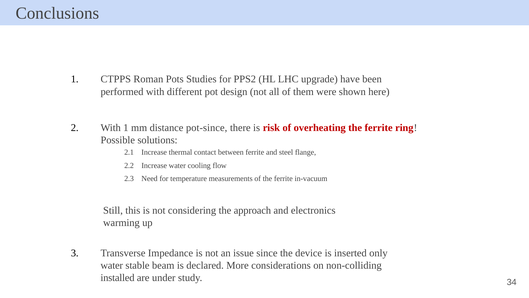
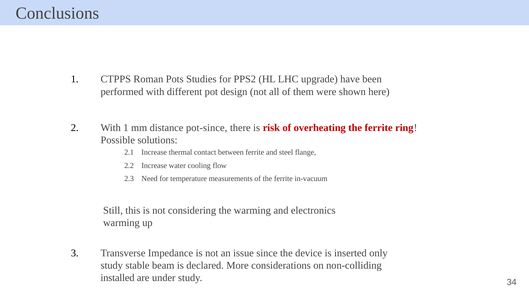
the approach: approach -> warming
water at (112, 265): water -> study
